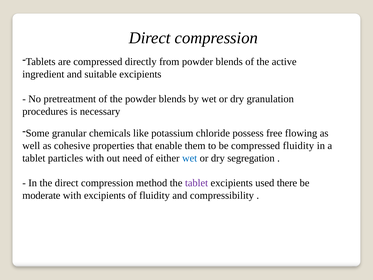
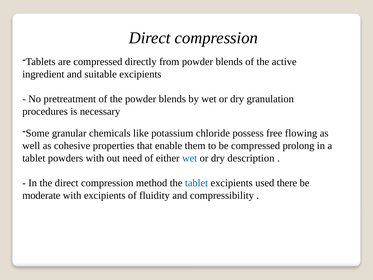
compressed fluidity: fluidity -> prolong
particles: particles -> powders
segregation: segregation -> description
tablet at (197, 183) colour: purple -> blue
